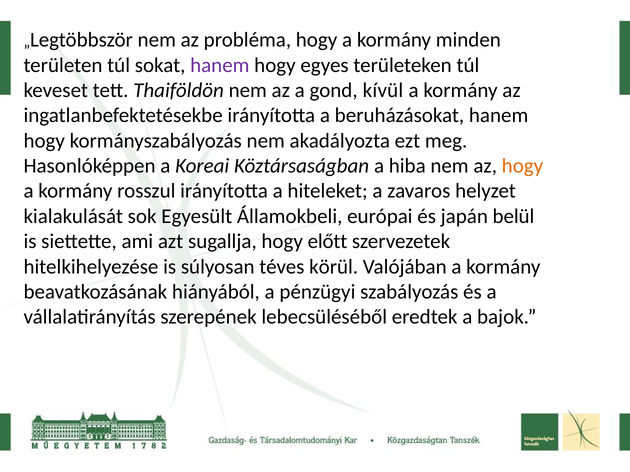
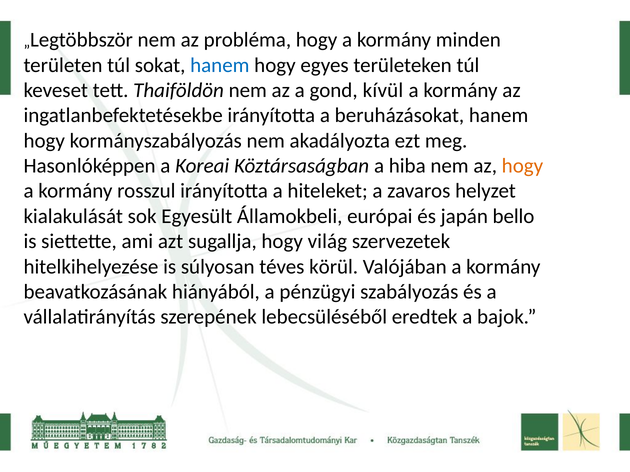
hanem at (220, 65) colour: purple -> blue
belül: belül -> bello
előtt: előtt -> világ
